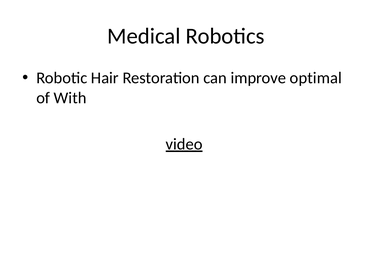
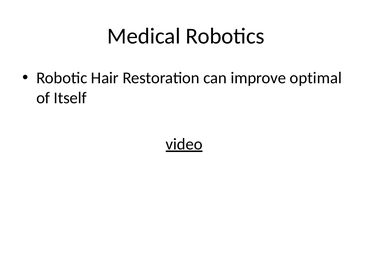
With: With -> Itself
